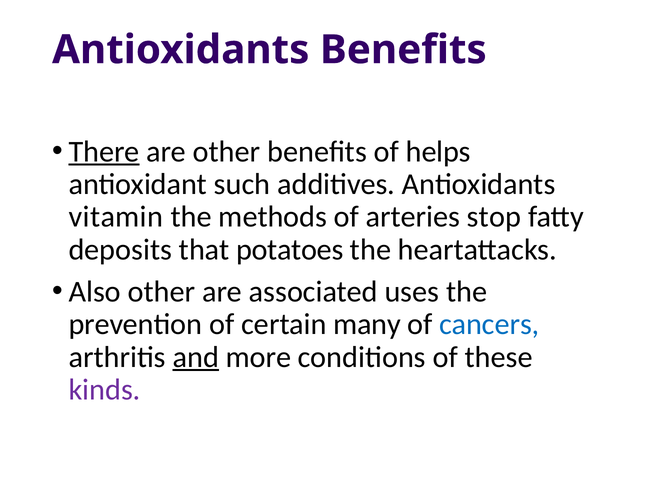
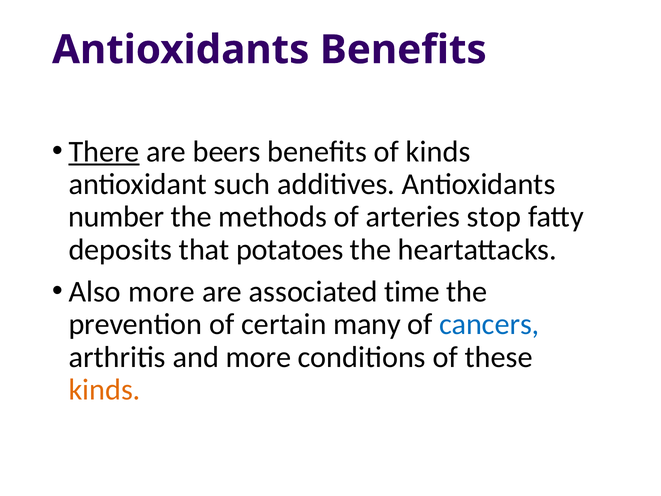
are other: other -> beers
of helps: helps -> kinds
vitamin: vitamin -> number
Also other: other -> more
uses: uses -> time
and underline: present -> none
kinds at (105, 390) colour: purple -> orange
